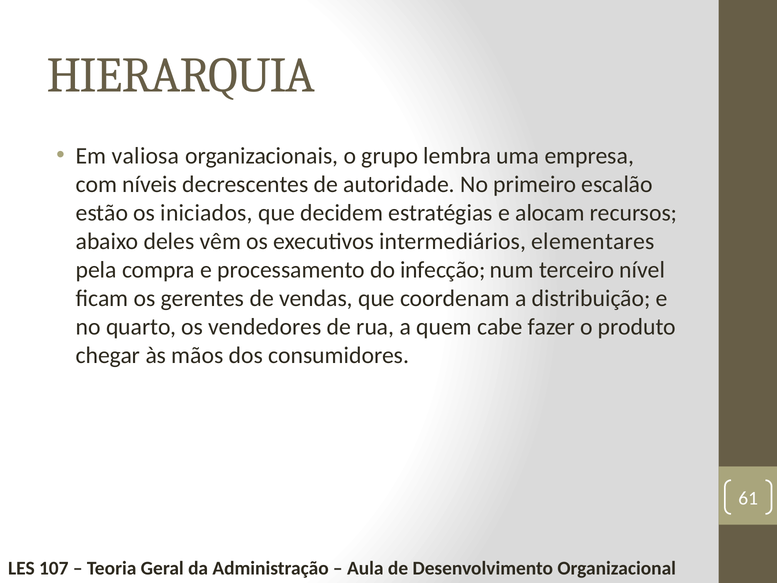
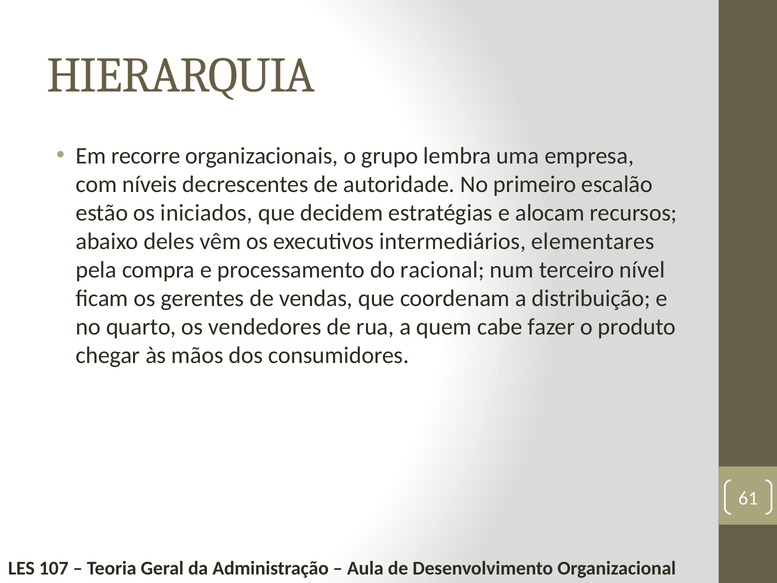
valiosa: valiosa -> recorre
infecção: infecção -> racional
